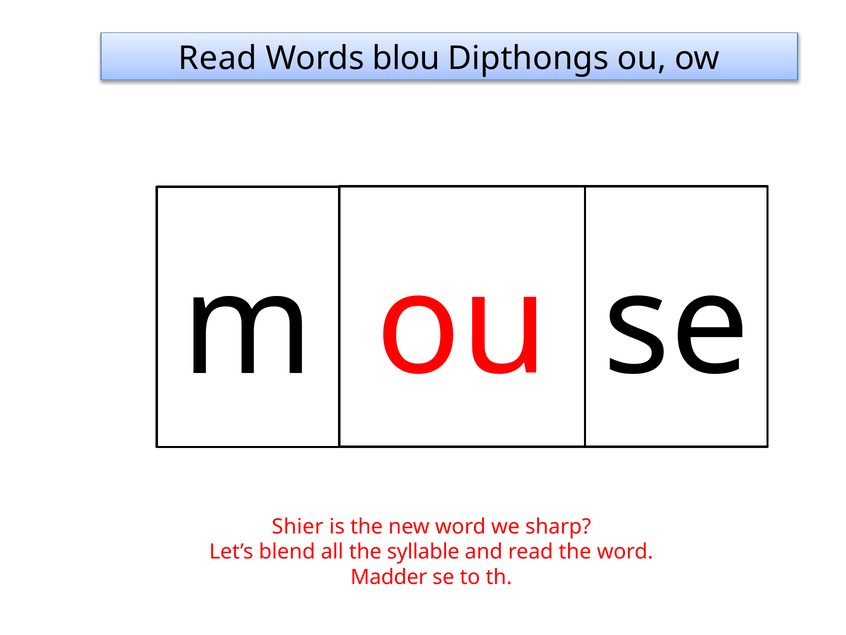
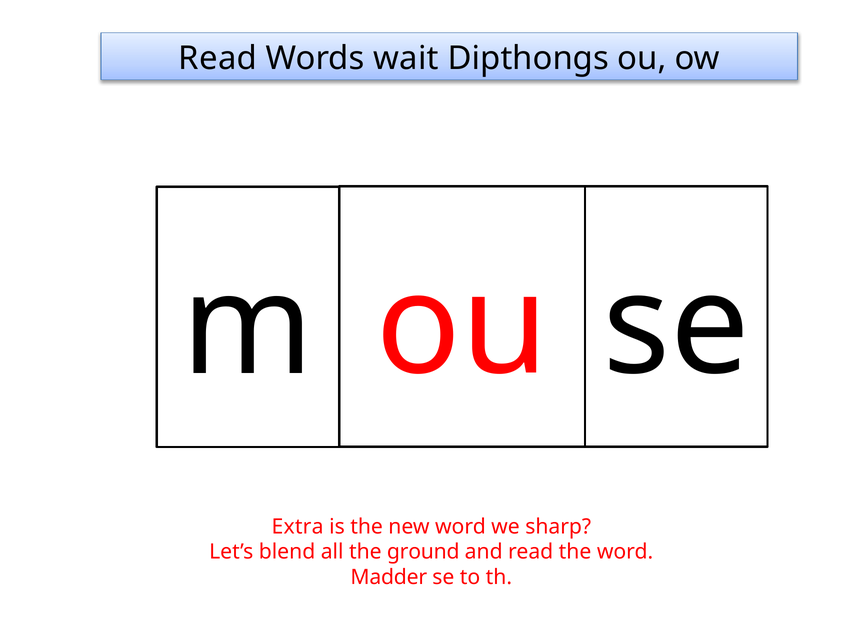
blou: blou -> wait
Shier: Shier -> Extra
syllable: syllable -> ground
